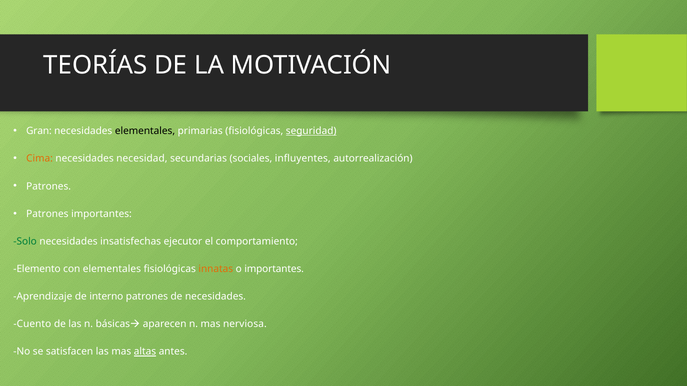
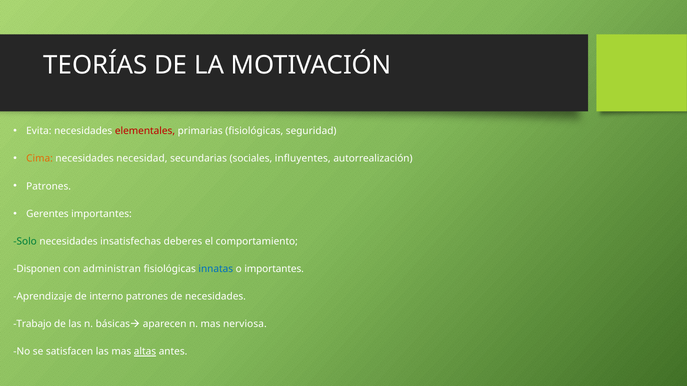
Gran: Gran -> Evita
elementales at (145, 131) colour: black -> red
seguridad underline: present -> none
Patrones at (47, 214): Patrones -> Gerentes
ejecutor: ejecutor -> deberes
Elemento: Elemento -> Disponen
con elementales: elementales -> administran
innatas colour: orange -> blue
Cuento: Cuento -> Trabajo
